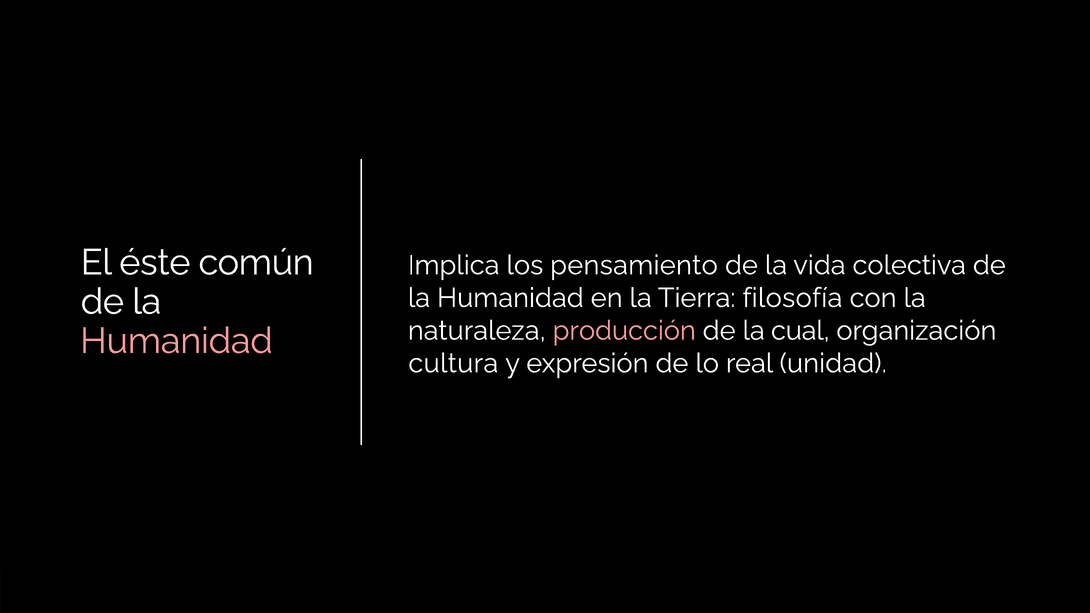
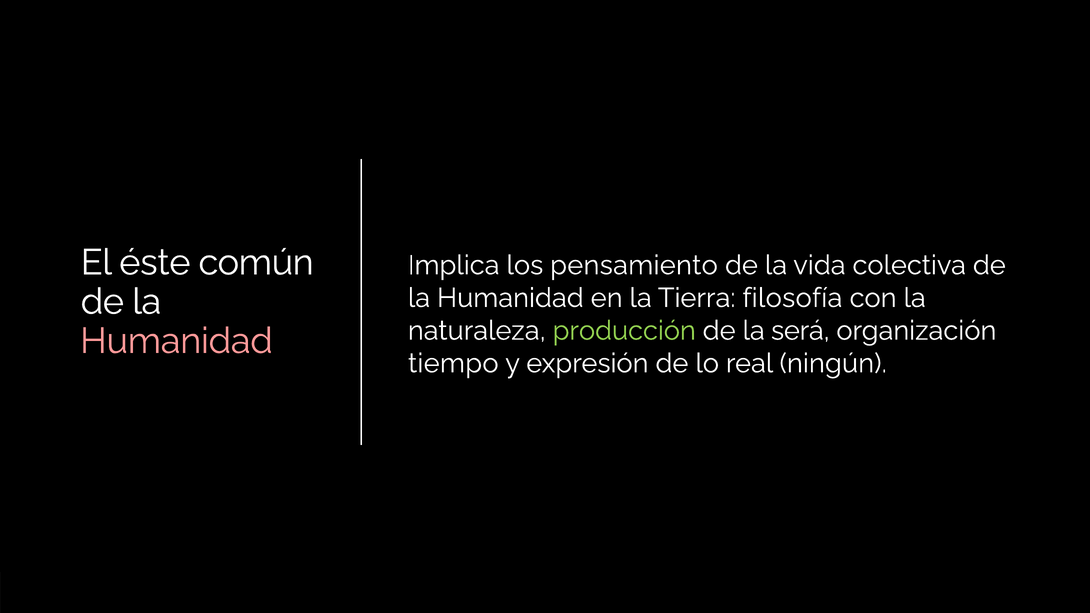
producción colour: pink -> light green
cual: cual -> será
cultura: cultura -> tiempo
unidad: unidad -> ningún
